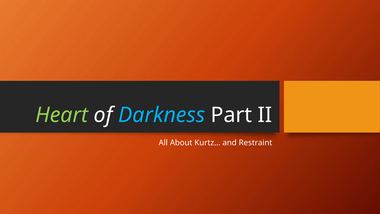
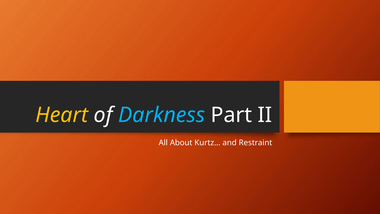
Heart colour: light green -> yellow
